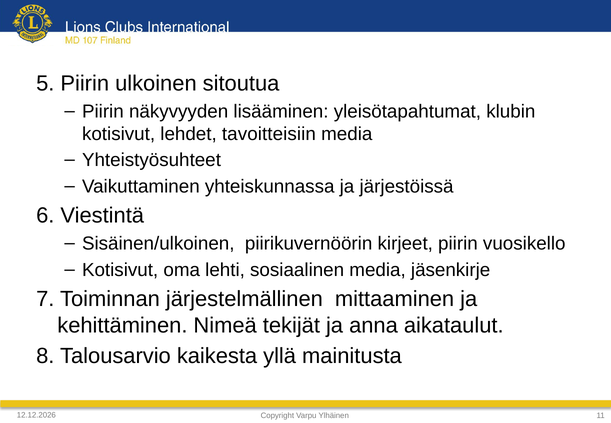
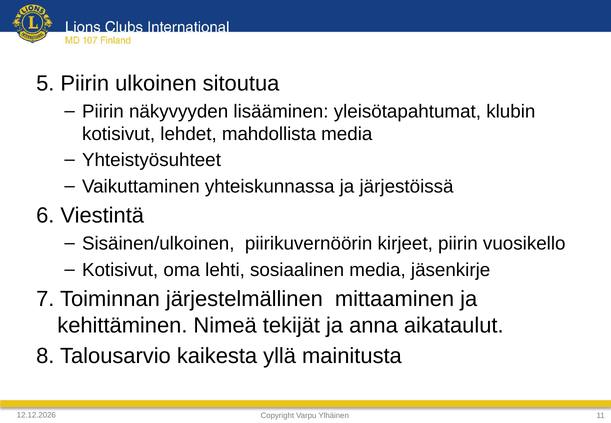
tavoitteisiin: tavoitteisiin -> mahdollista
